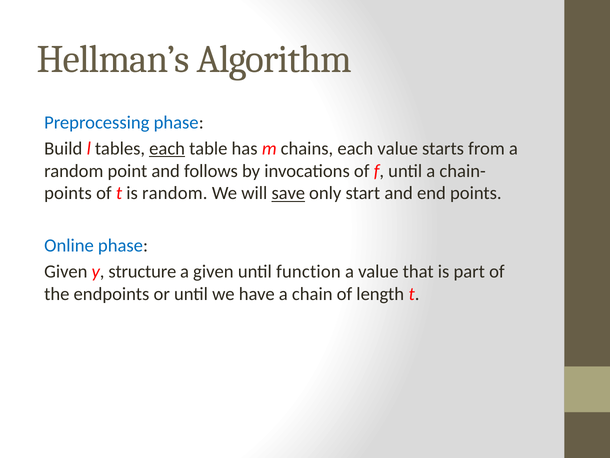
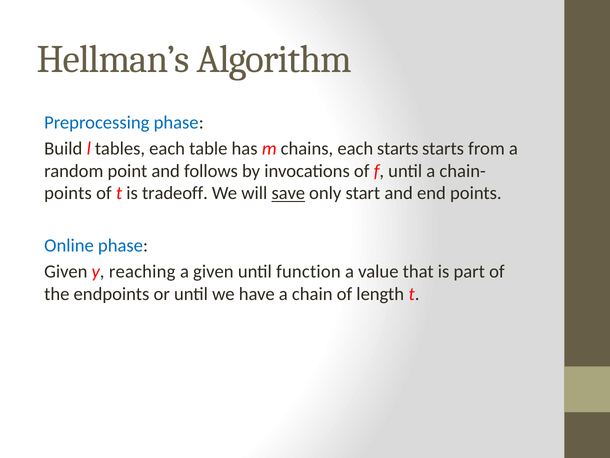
each at (167, 148) underline: present -> none
each value: value -> starts
is random: random -> tradeoff
structure: structure -> reaching
